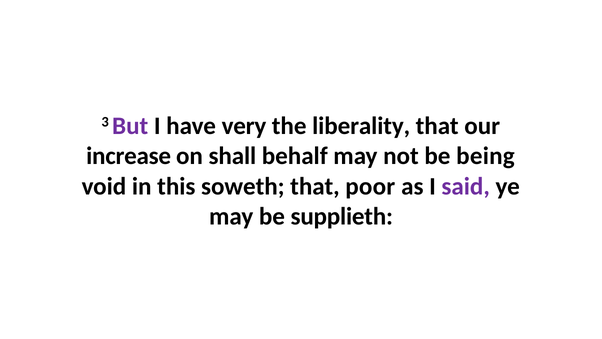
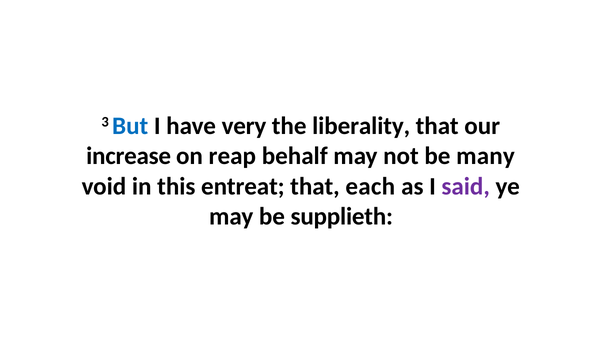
But colour: purple -> blue
shall: shall -> reap
being: being -> many
soweth: soweth -> entreat
poor: poor -> each
